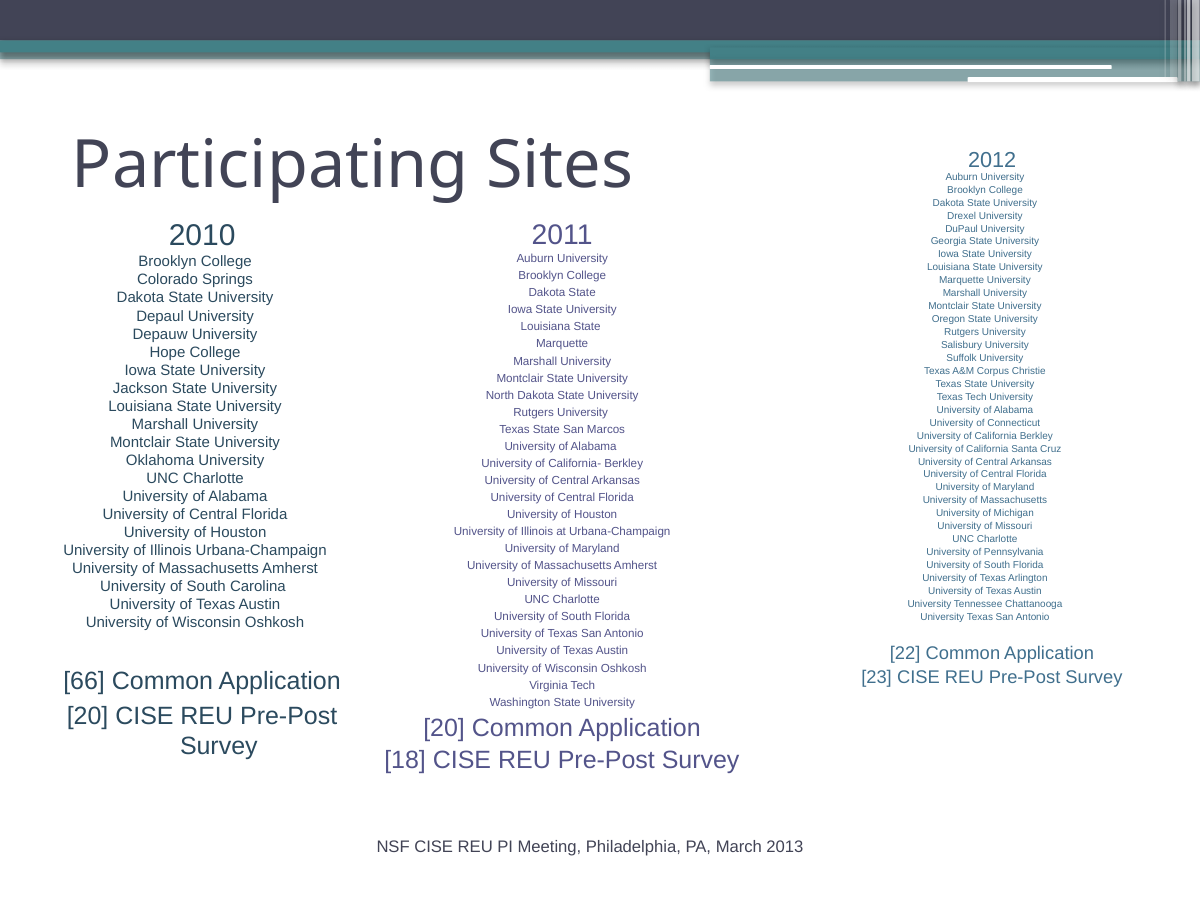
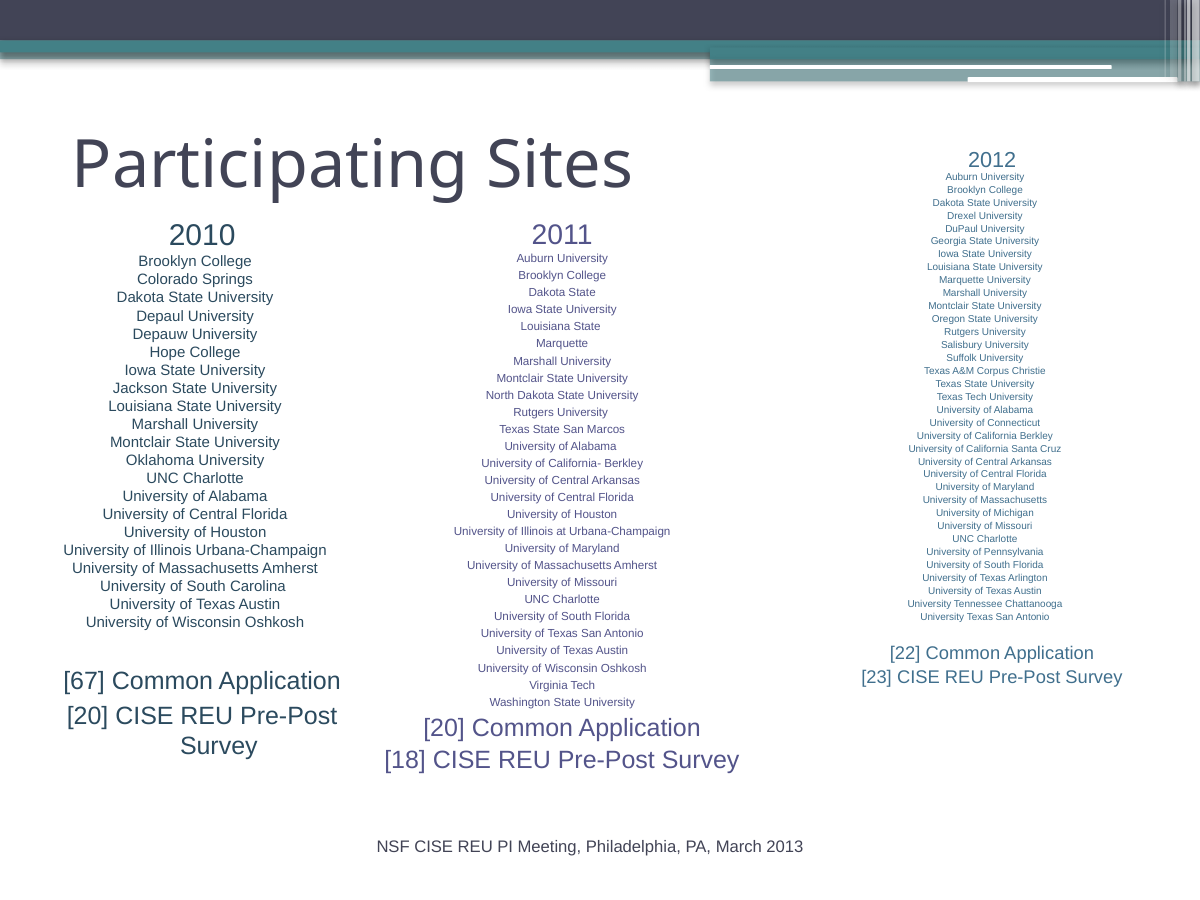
66: 66 -> 67
